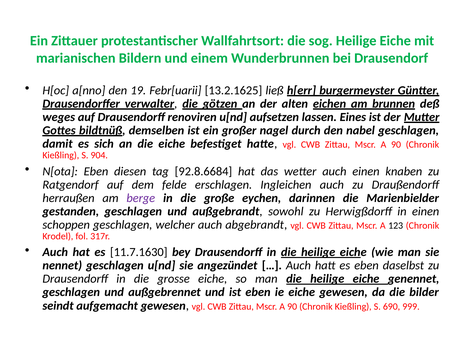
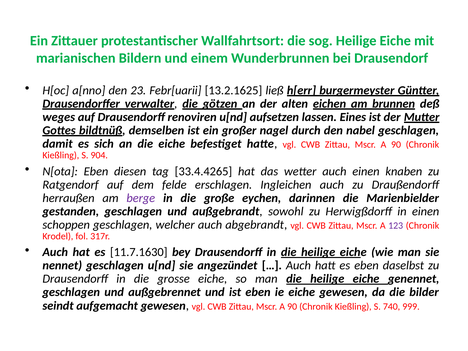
19: 19 -> 23
92.8.6684: 92.8.6684 -> 33.4.4265
123 colour: black -> purple
690: 690 -> 740
